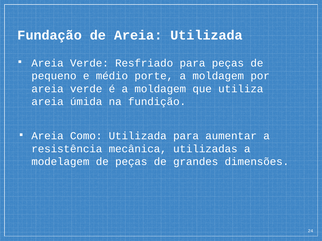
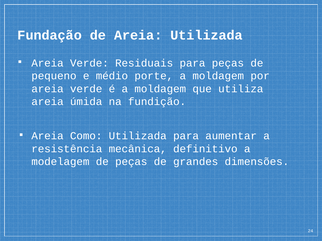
Resfriado: Resfriado -> Residuais
utilizadas: utilizadas -> definitivo
